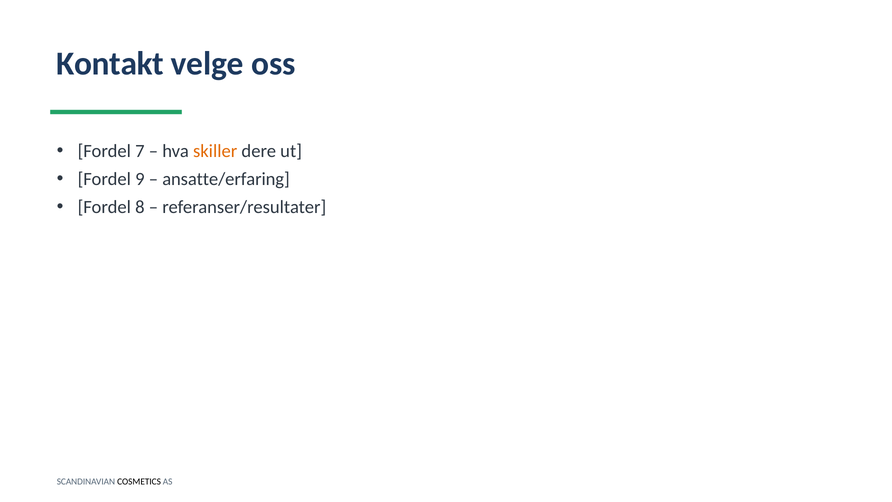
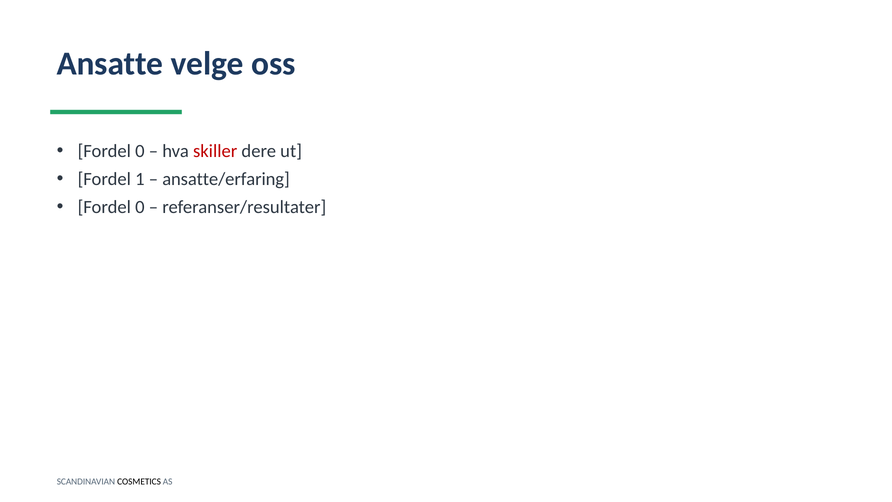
Kontakt: Kontakt -> Ansatte
7 at (140, 151): 7 -> 0
skiller colour: orange -> red
9: 9 -> 1
8 at (140, 207): 8 -> 0
